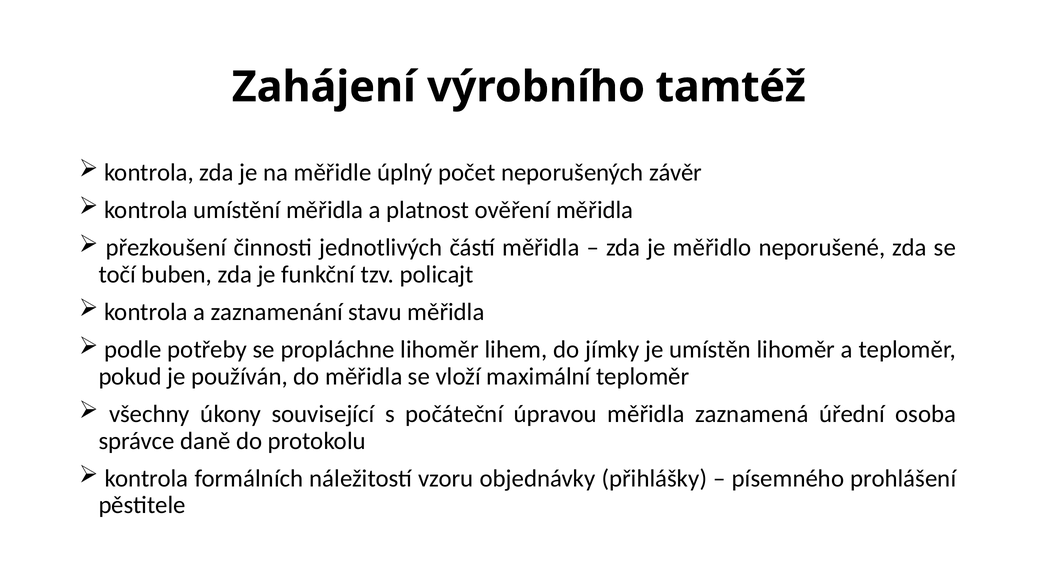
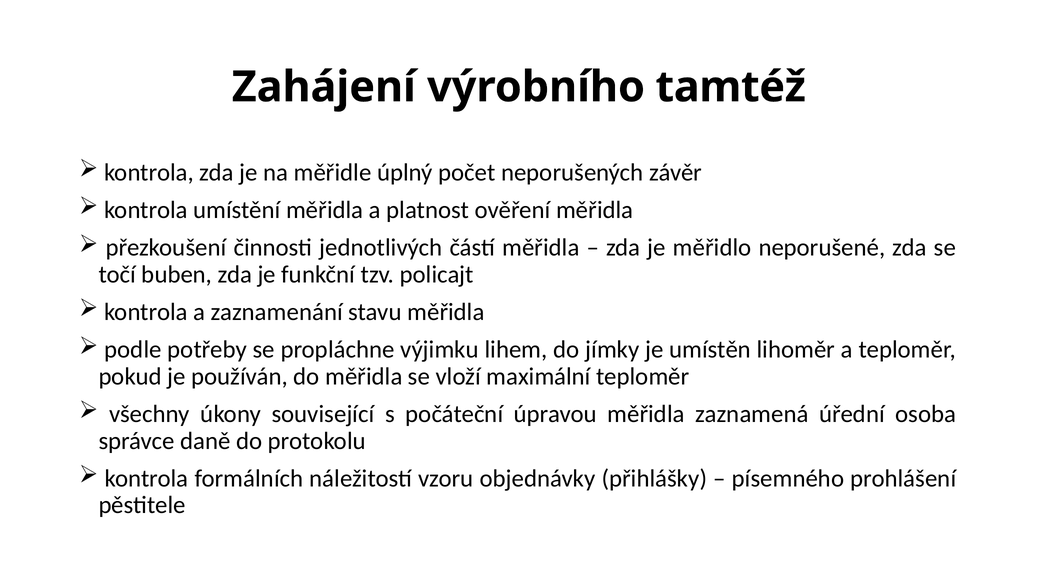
propláchne lihoměr: lihoměr -> výjimku
